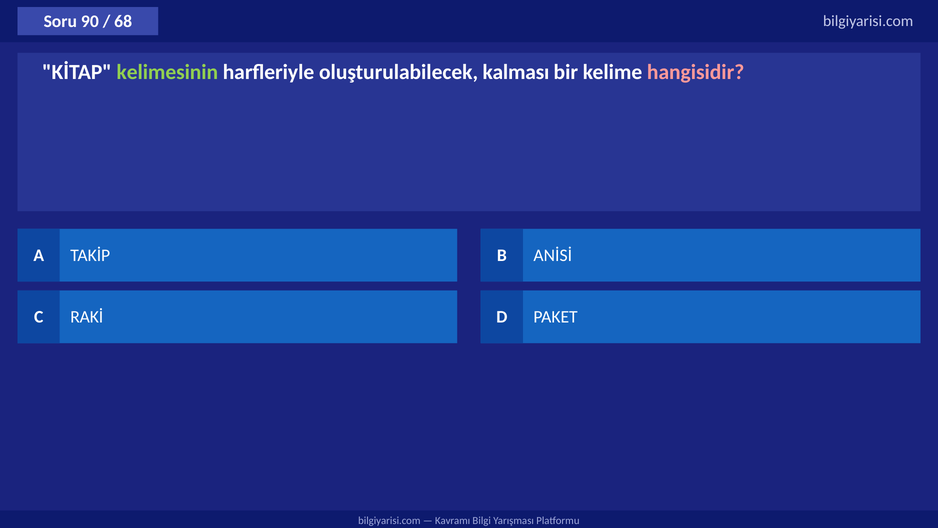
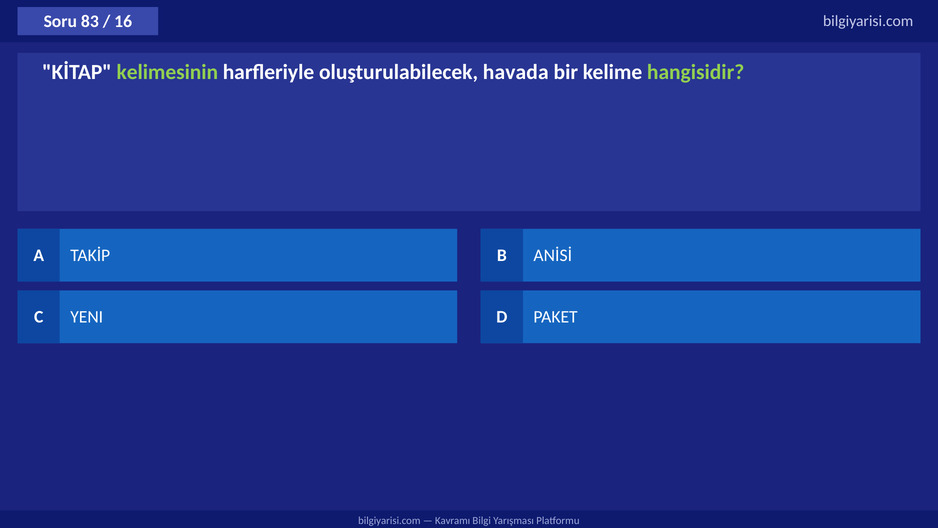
90: 90 -> 83
68: 68 -> 16
kalması: kalması -> havada
hangisidir colour: pink -> light green
RAKİ: RAKİ -> YENI
